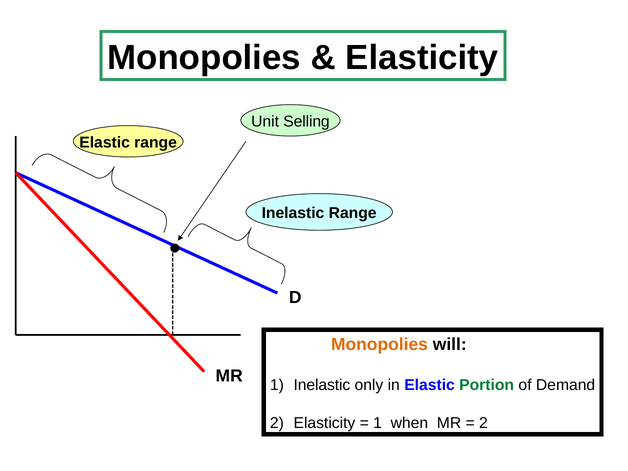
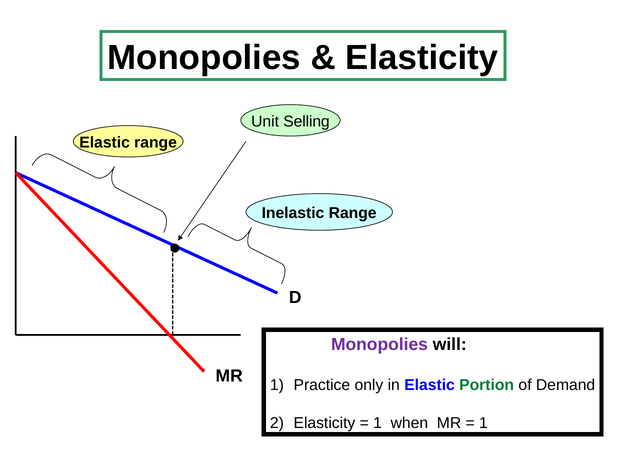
Monopolies at (379, 344) colour: orange -> purple
1 Inelastic: Inelastic -> Practice
2 at (483, 423): 2 -> 1
